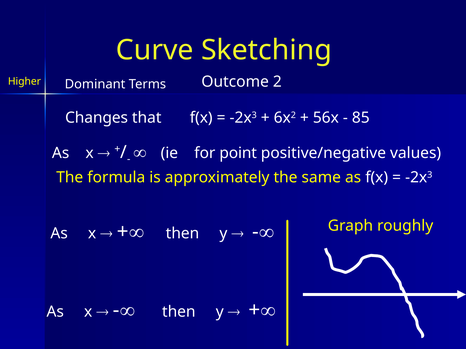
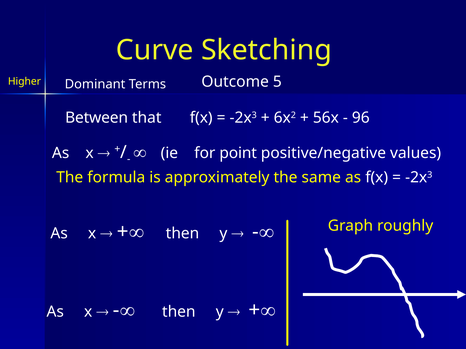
2: 2 -> 5
Changes: Changes -> Between
85: 85 -> 96
